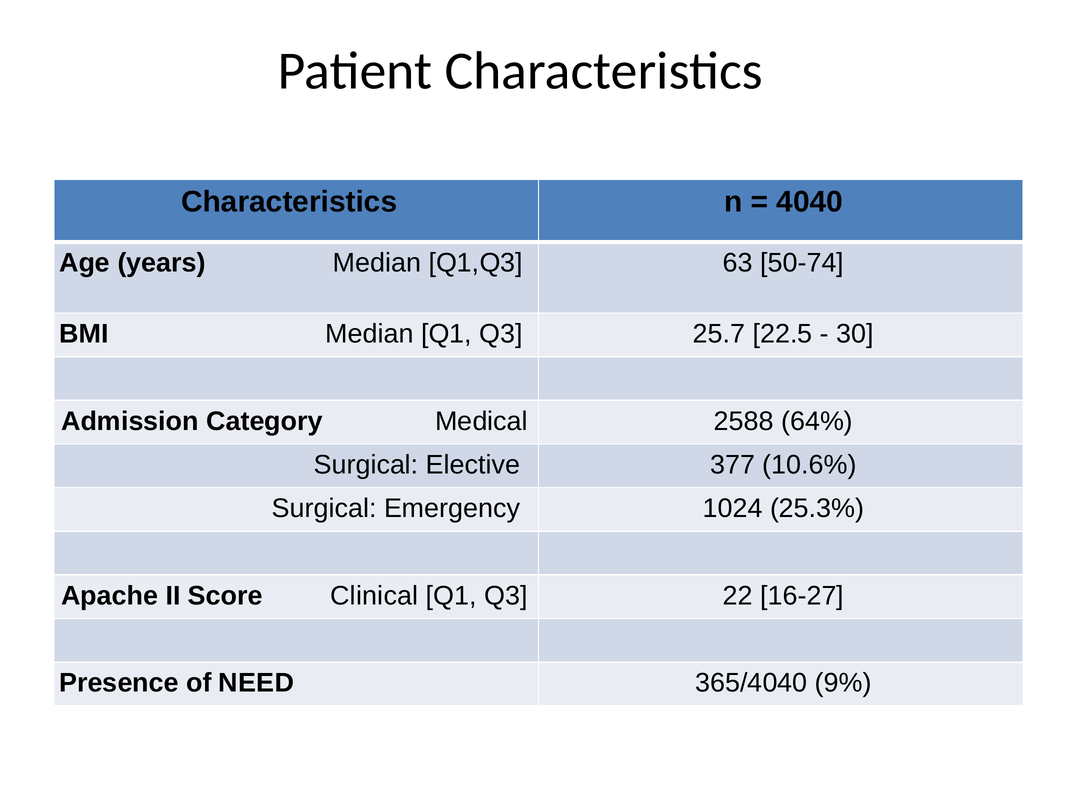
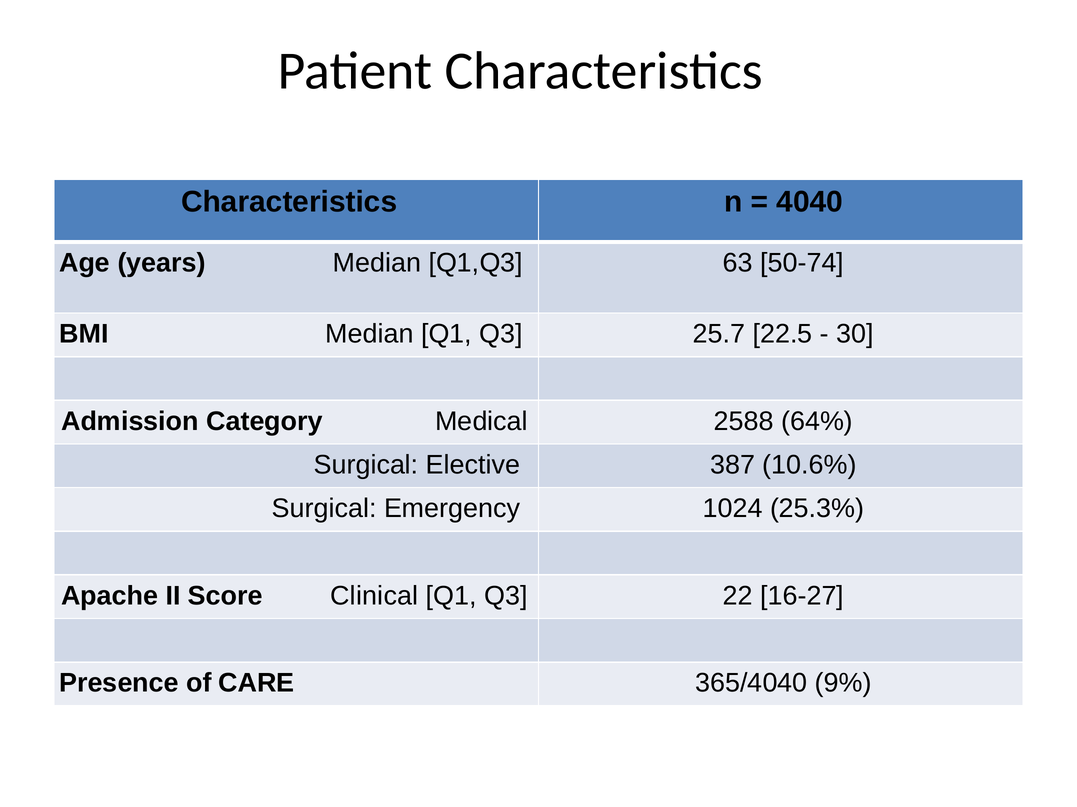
377: 377 -> 387
NEED: NEED -> CARE
